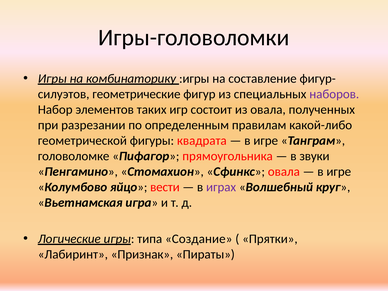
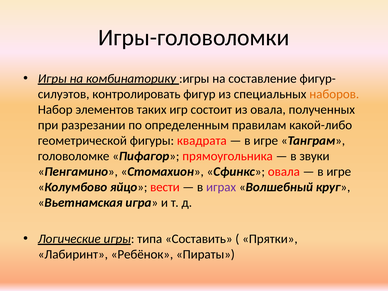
геометрические: геометрические -> контролировать
наборов colour: purple -> orange
Создание: Создание -> Составить
Признак: Признак -> Ребёнок
